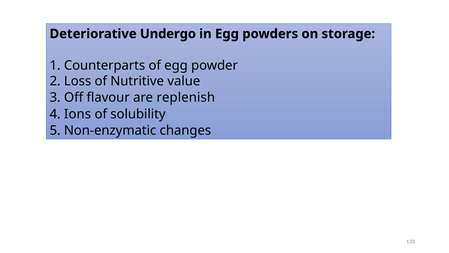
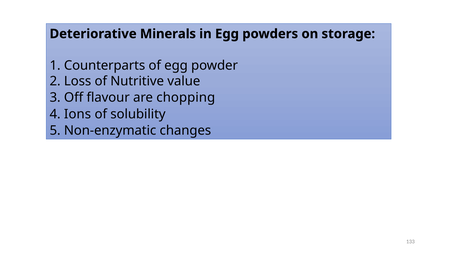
Undergo: Undergo -> Minerals
replenish: replenish -> chopping
